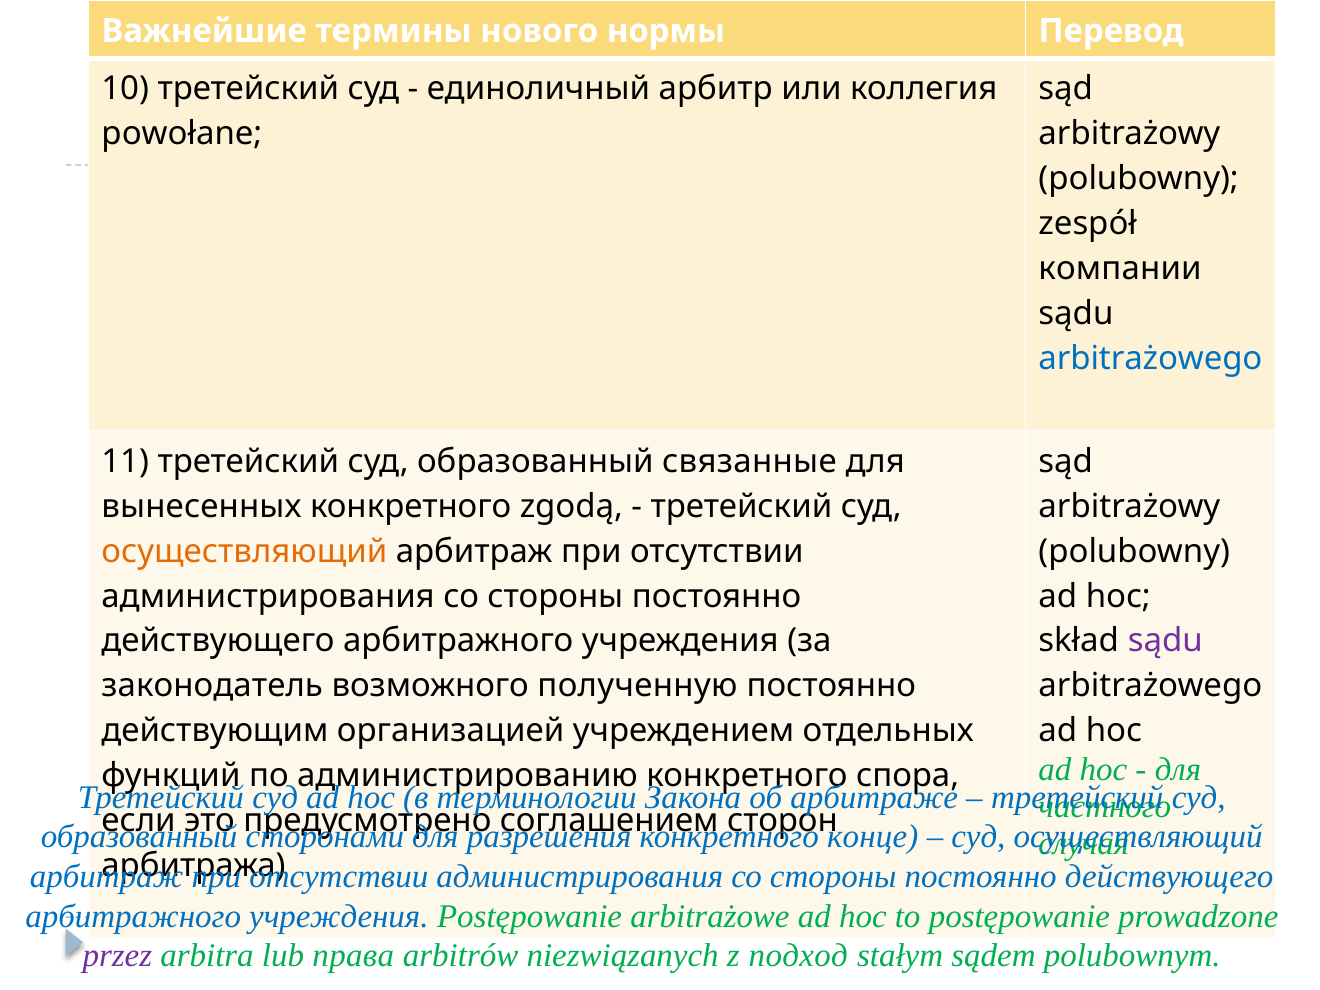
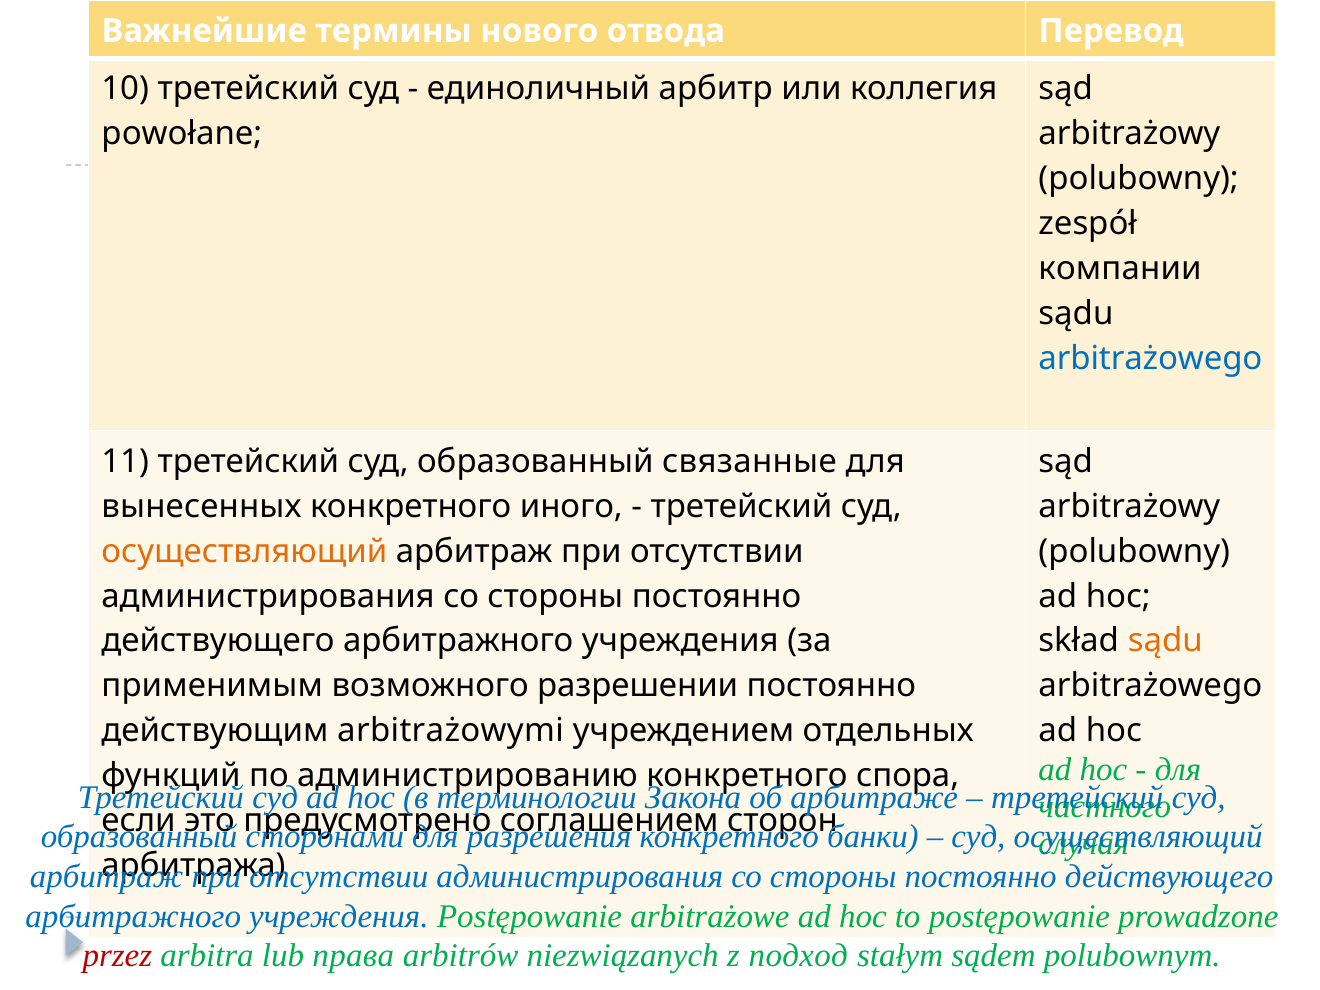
нормы: нормы -> отвода
zgodą: zgodą -> иного
sądu at (1165, 641) colour: purple -> orange
законодатель: законодатель -> применимым
полученную: полученную -> разрешении
организацией: организацией -> arbitrażowymi
конце: конце -> банки
przez colour: purple -> red
